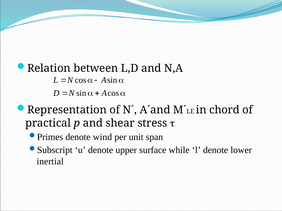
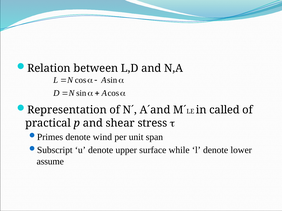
chord: chord -> called
inertial: inertial -> assume
